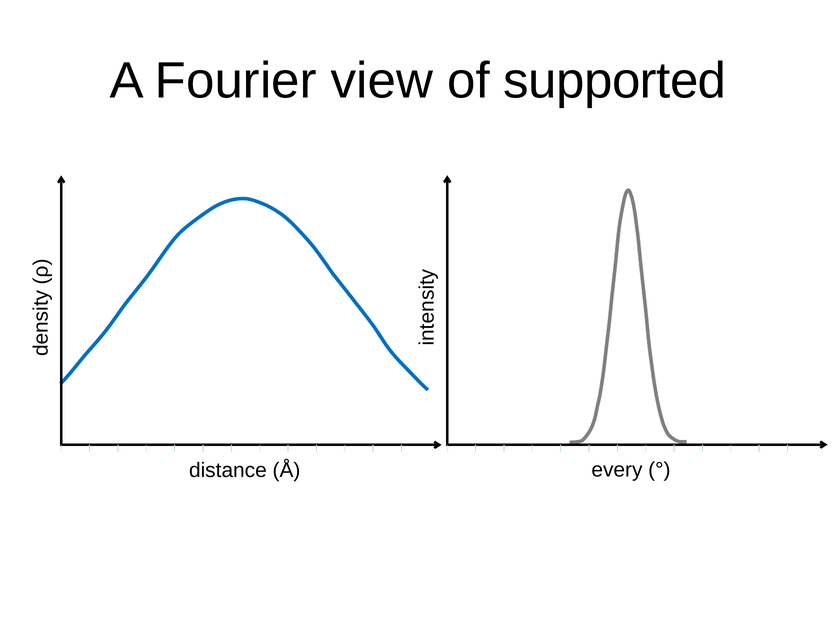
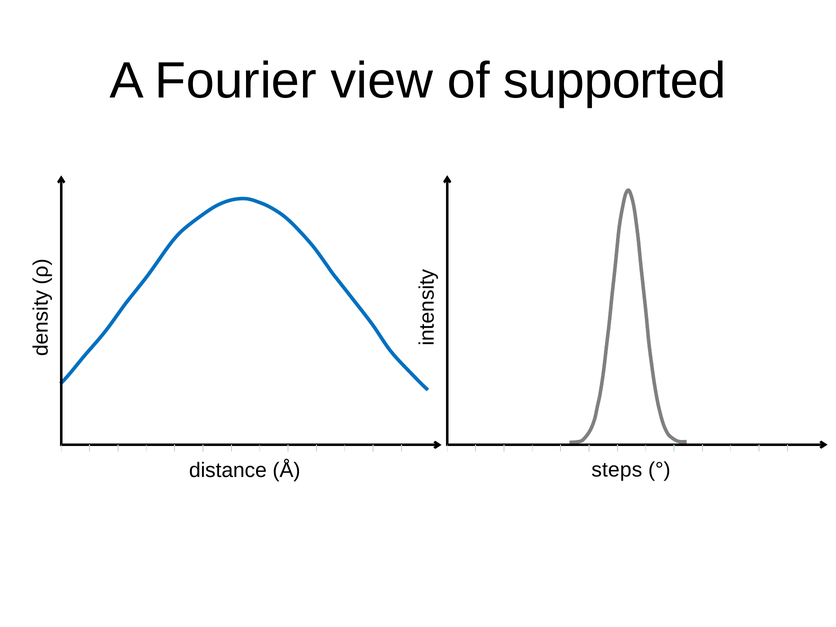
every: every -> steps
